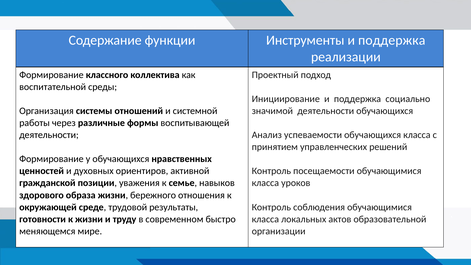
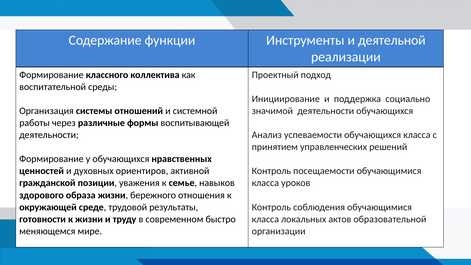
Инструменты и поддержка: поддержка -> деятельной
